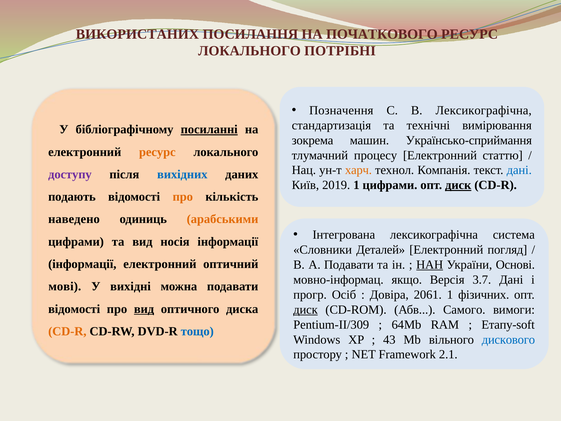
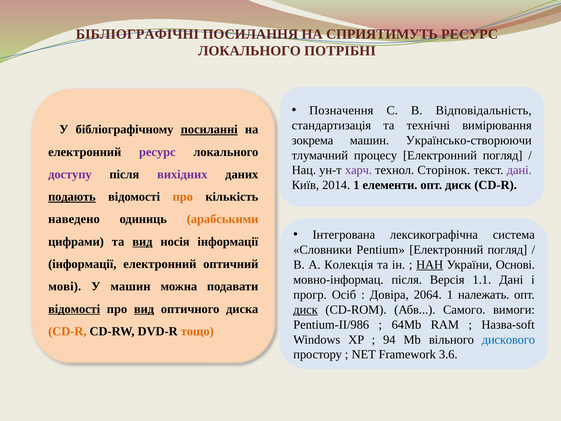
ВИКОРИСТАНИХ: ВИКОРИСТАНИХ -> БІБЛІОГРАФІЧНІ
ПОЧАТКОВОГО: ПОЧАТКОВОГО -> СПРИЯТИМУТЬ
В Лексикографічна: Лексикографічна -> Відповідальність
Українсько-сприймання: Українсько-сприймання -> Українсько-створюючи
ресурс at (157, 152) colour: orange -> purple
статтю at (503, 155): статтю -> погляд
харч colour: orange -> purple
Компанія: Компанія -> Сторінок
дані at (519, 170) colour: blue -> purple
вихідних colour: blue -> purple
2019: 2019 -> 2014
1 цифрами: цифрами -> елементи
диск at (458, 185) underline: present -> none
подають underline: none -> present
вид at (142, 241) underline: none -> present
Деталей: Деталей -> Pentium
А Подавати: Подавати -> Колекція
мовно-інформац якщо: якщо -> після
3.7: 3.7 -> 1.1
У вихідні: вихідні -> машин
2061: 2061 -> 2064
фізичних: фізичних -> належать
відомості at (74, 309) underline: none -> present
Pentium-II/309: Pentium-II/309 -> Pentium-II/986
Етапу-soft: Етапу-soft -> Назва-soft
тощо colour: blue -> orange
43: 43 -> 94
2.1: 2.1 -> 3.6
